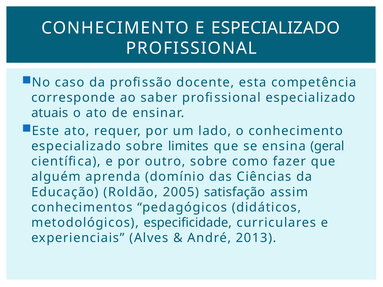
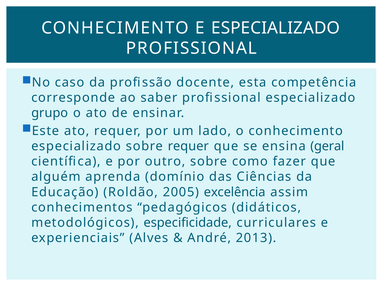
atuais: atuais -> grupo
sobre limites: limites -> requer
satisfação: satisfação -> excelência
